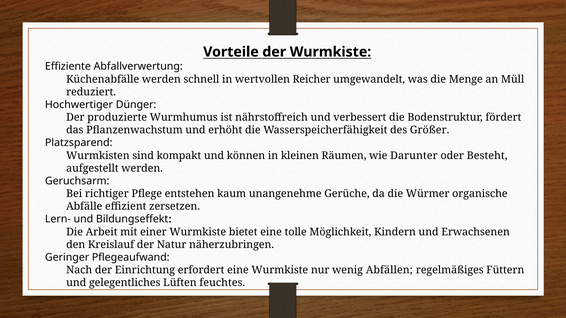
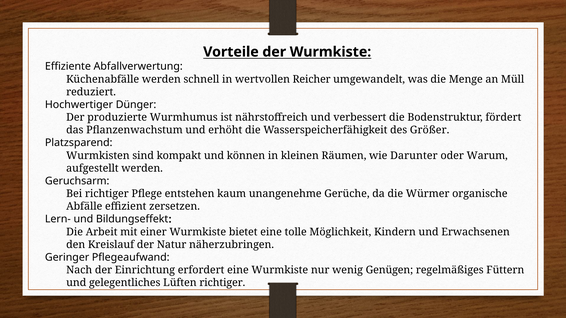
Besteht: Besteht -> Warum
Abfällen: Abfällen -> Genügen
Lüften feuchtes: feuchtes -> richtiger
